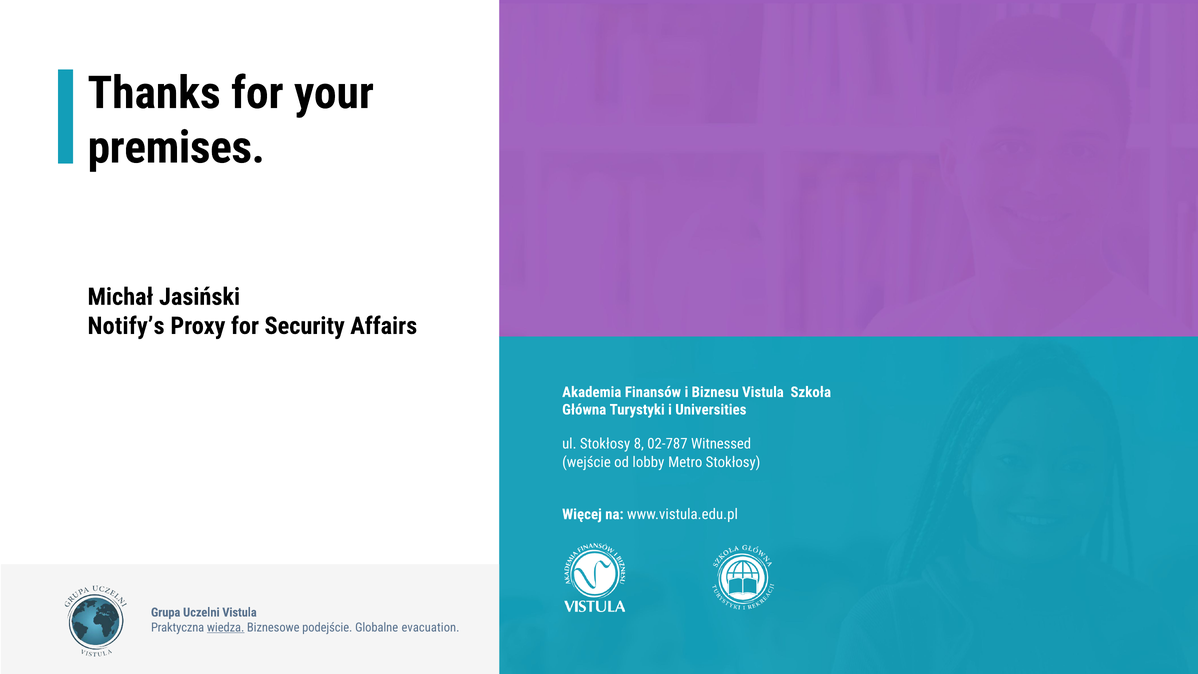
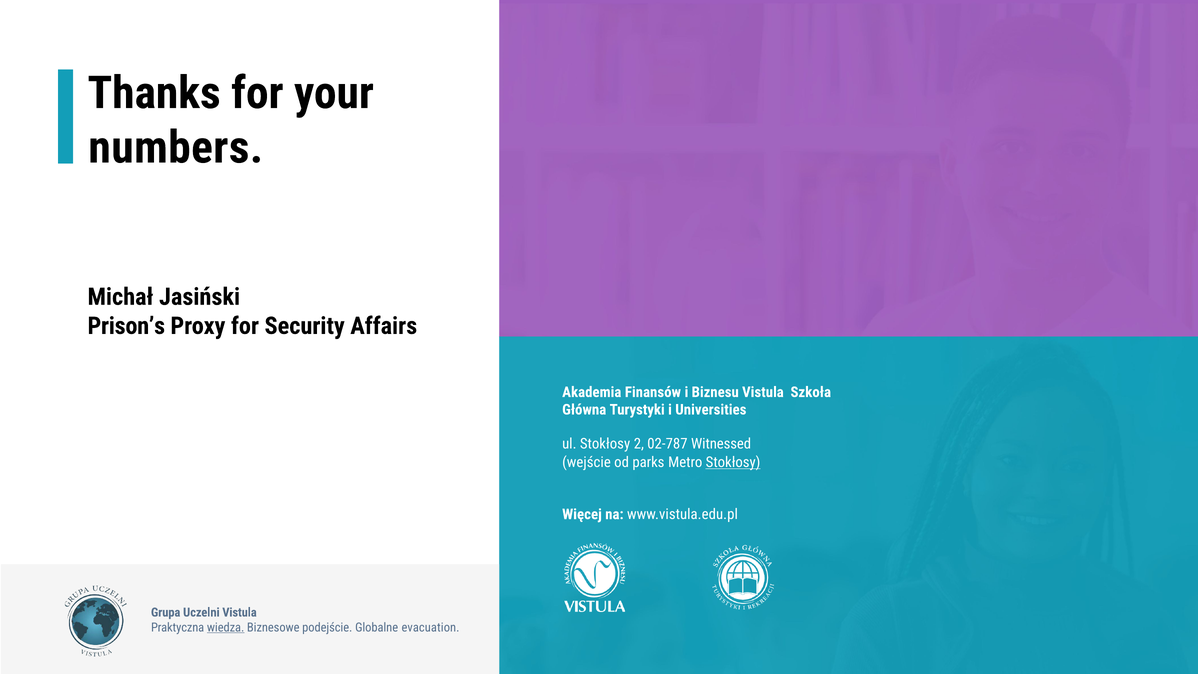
premises: premises -> numbers
Notify’s: Notify’s -> Prison’s
8: 8 -> 2
lobby: lobby -> parks
Stokłosy at (733, 462) underline: none -> present
